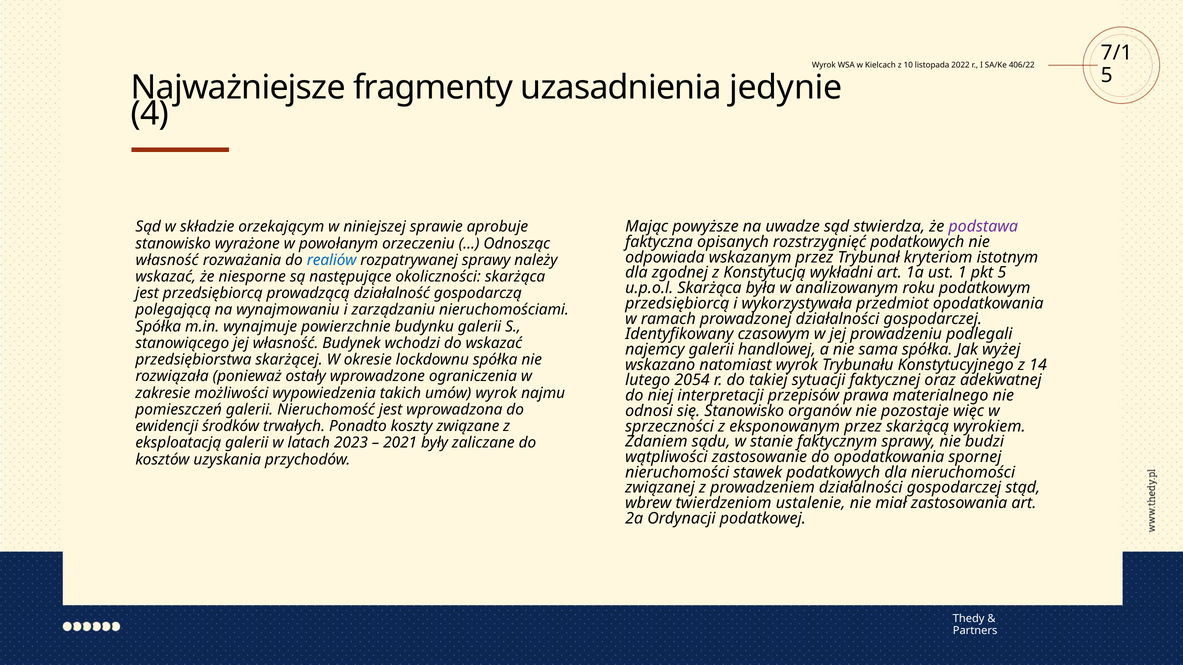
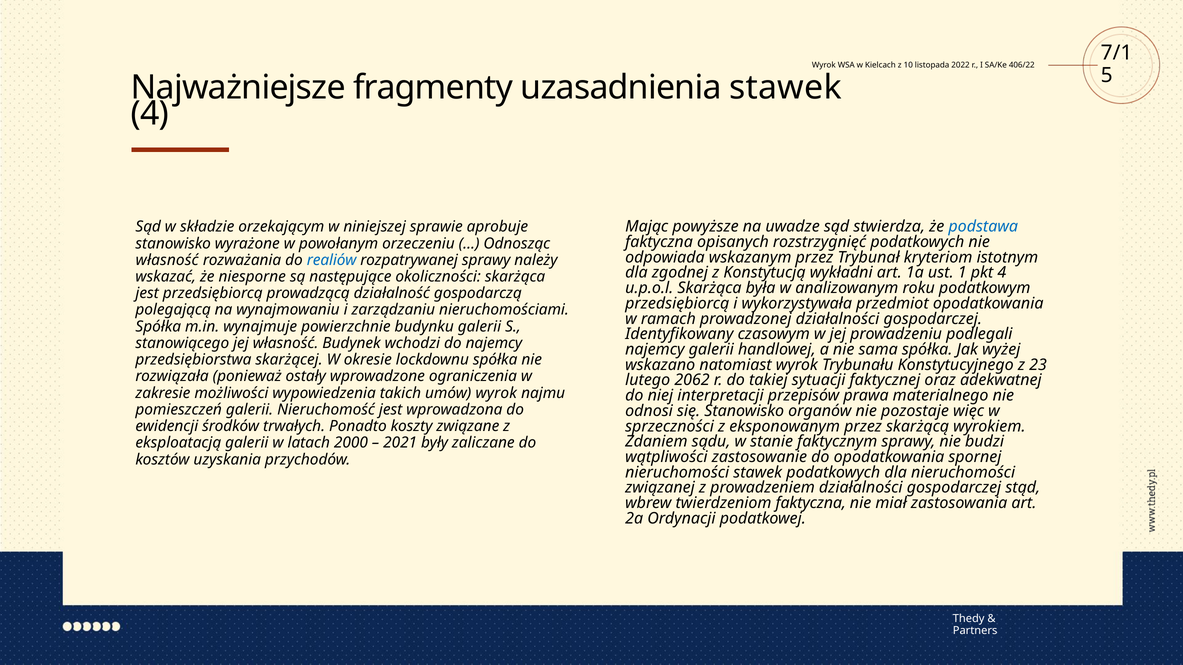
uzasadnienia jedynie: jedynie -> stawek
podstawa colour: purple -> blue
pkt 5: 5 -> 4
do wskazać: wskazać -> najemcy
14: 14 -> 23
2054: 2054 -> 2062
2023: 2023 -> 2000
twierdzeniom ustalenie: ustalenie -> faktyczna
